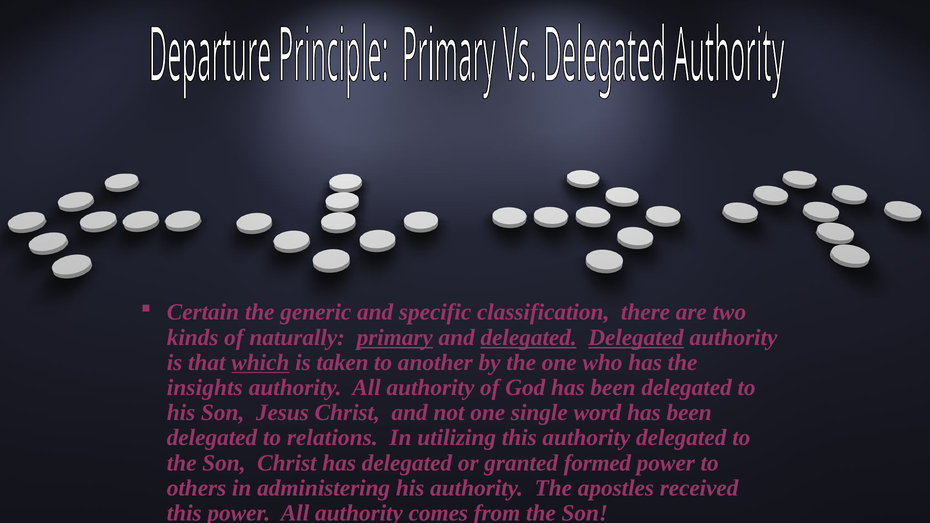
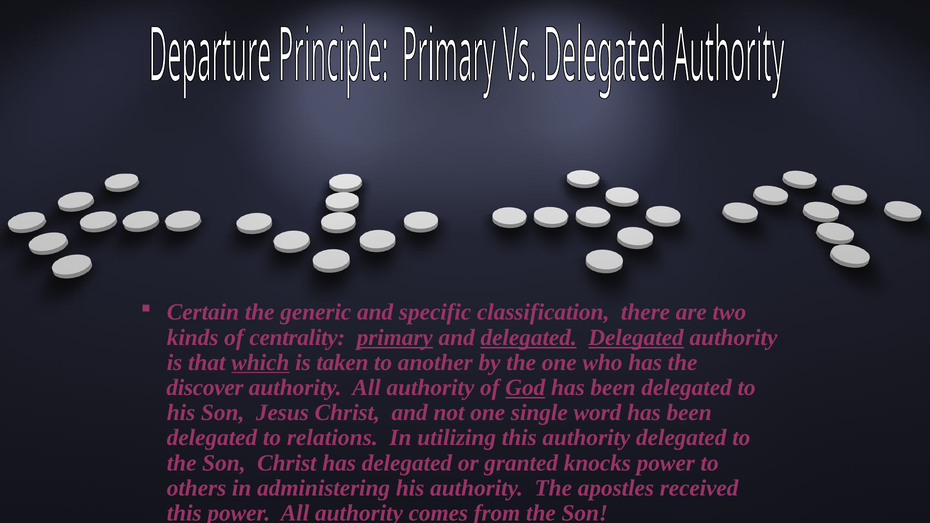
naturally: naturally -> centrality
insights: insights -> discover
God underline: none -> present
formed: formed -> knocks
